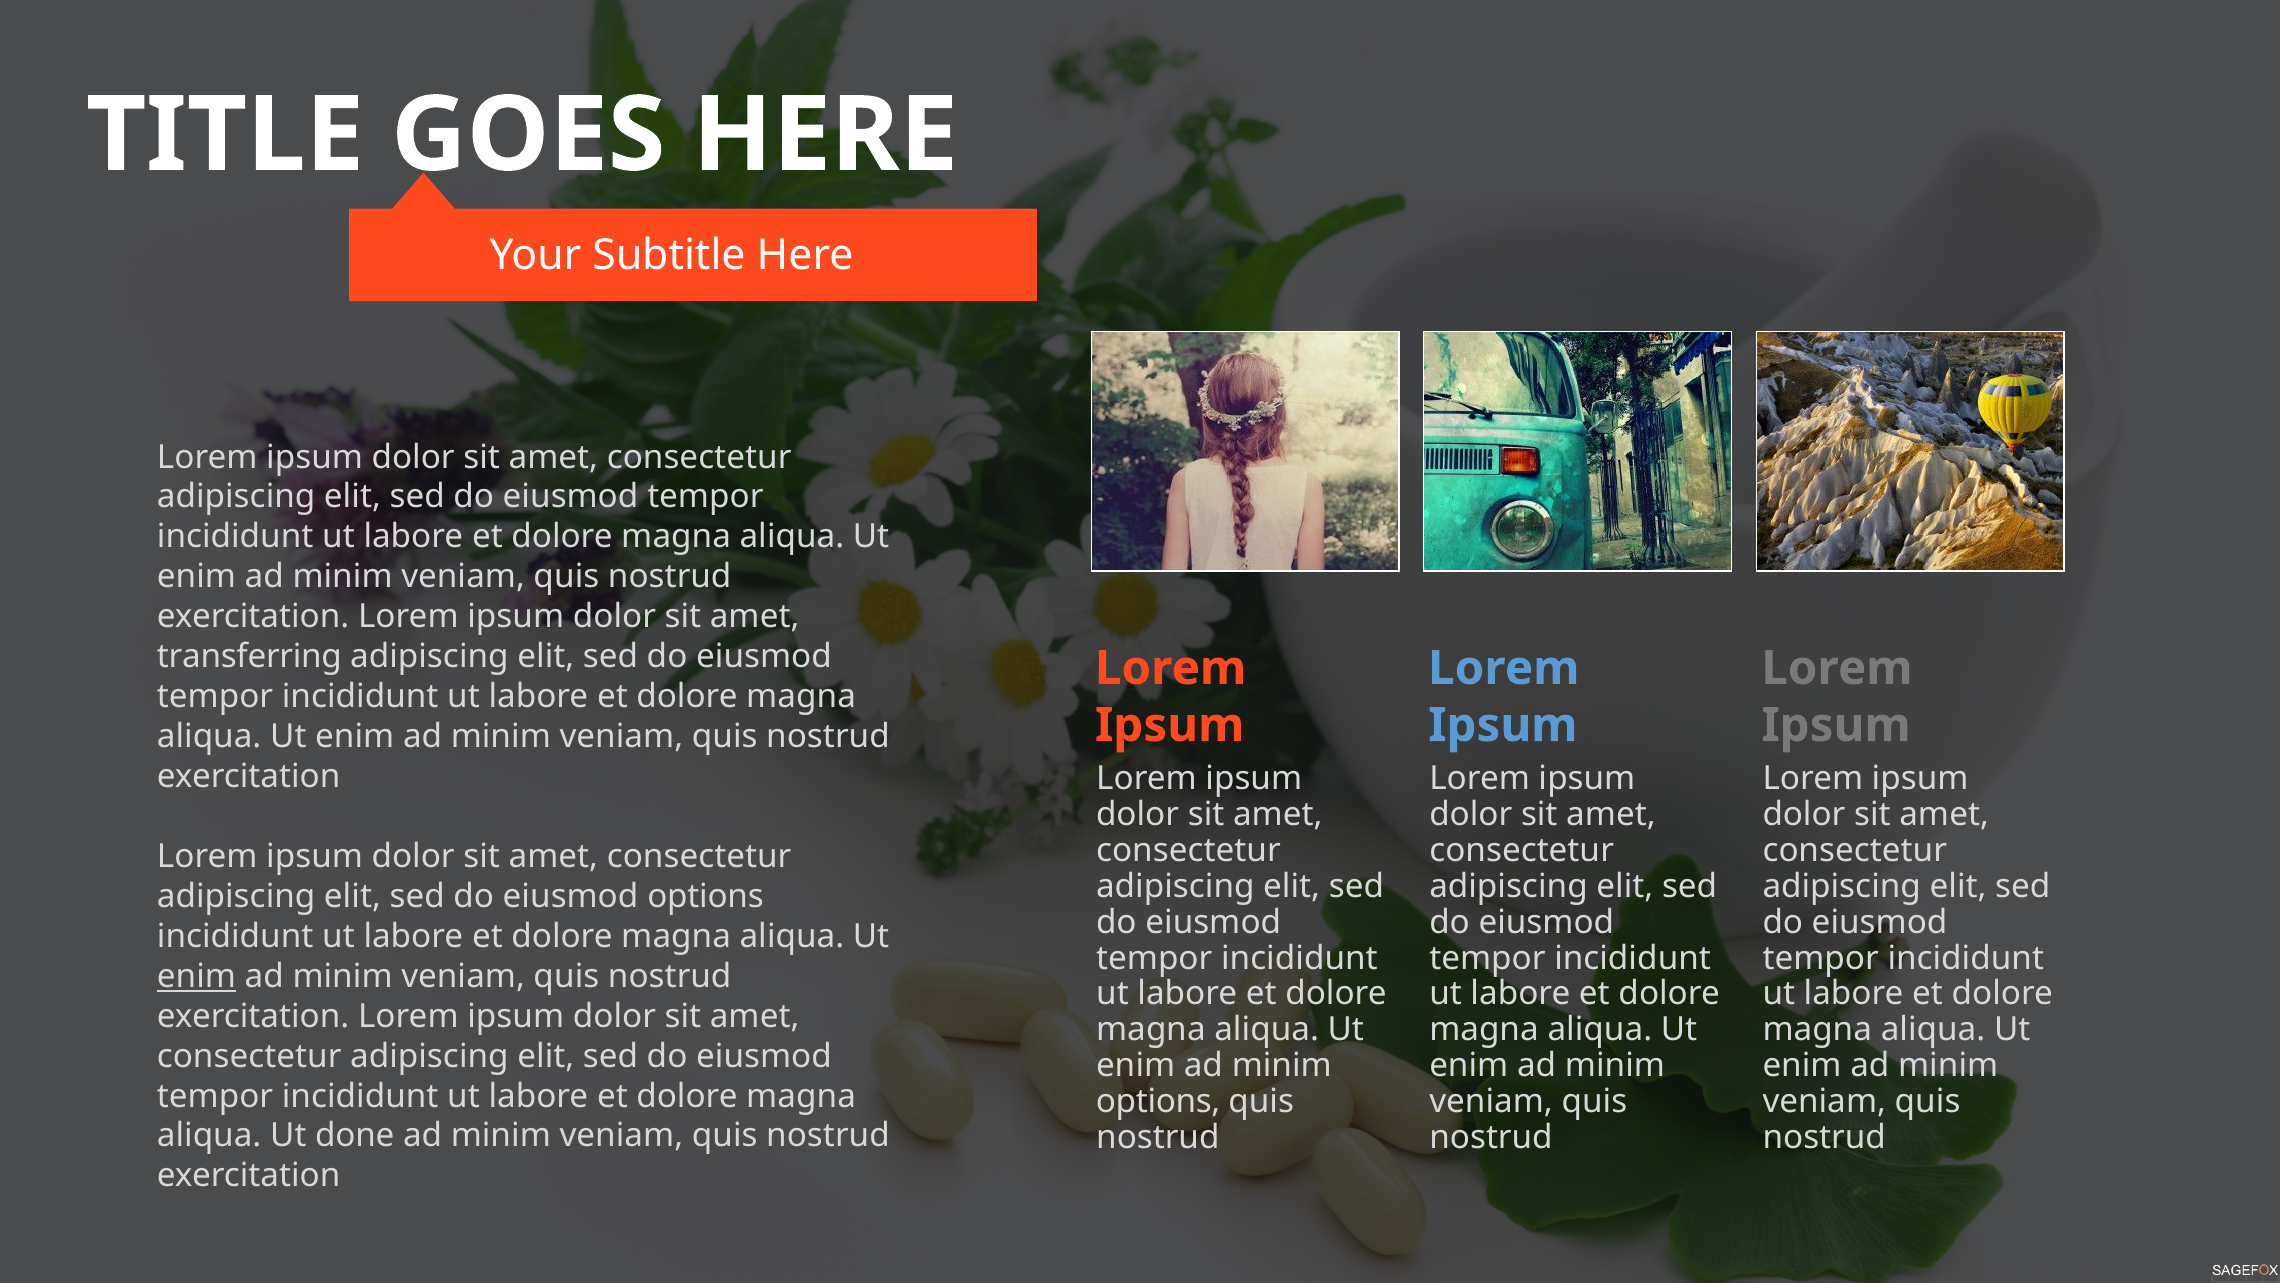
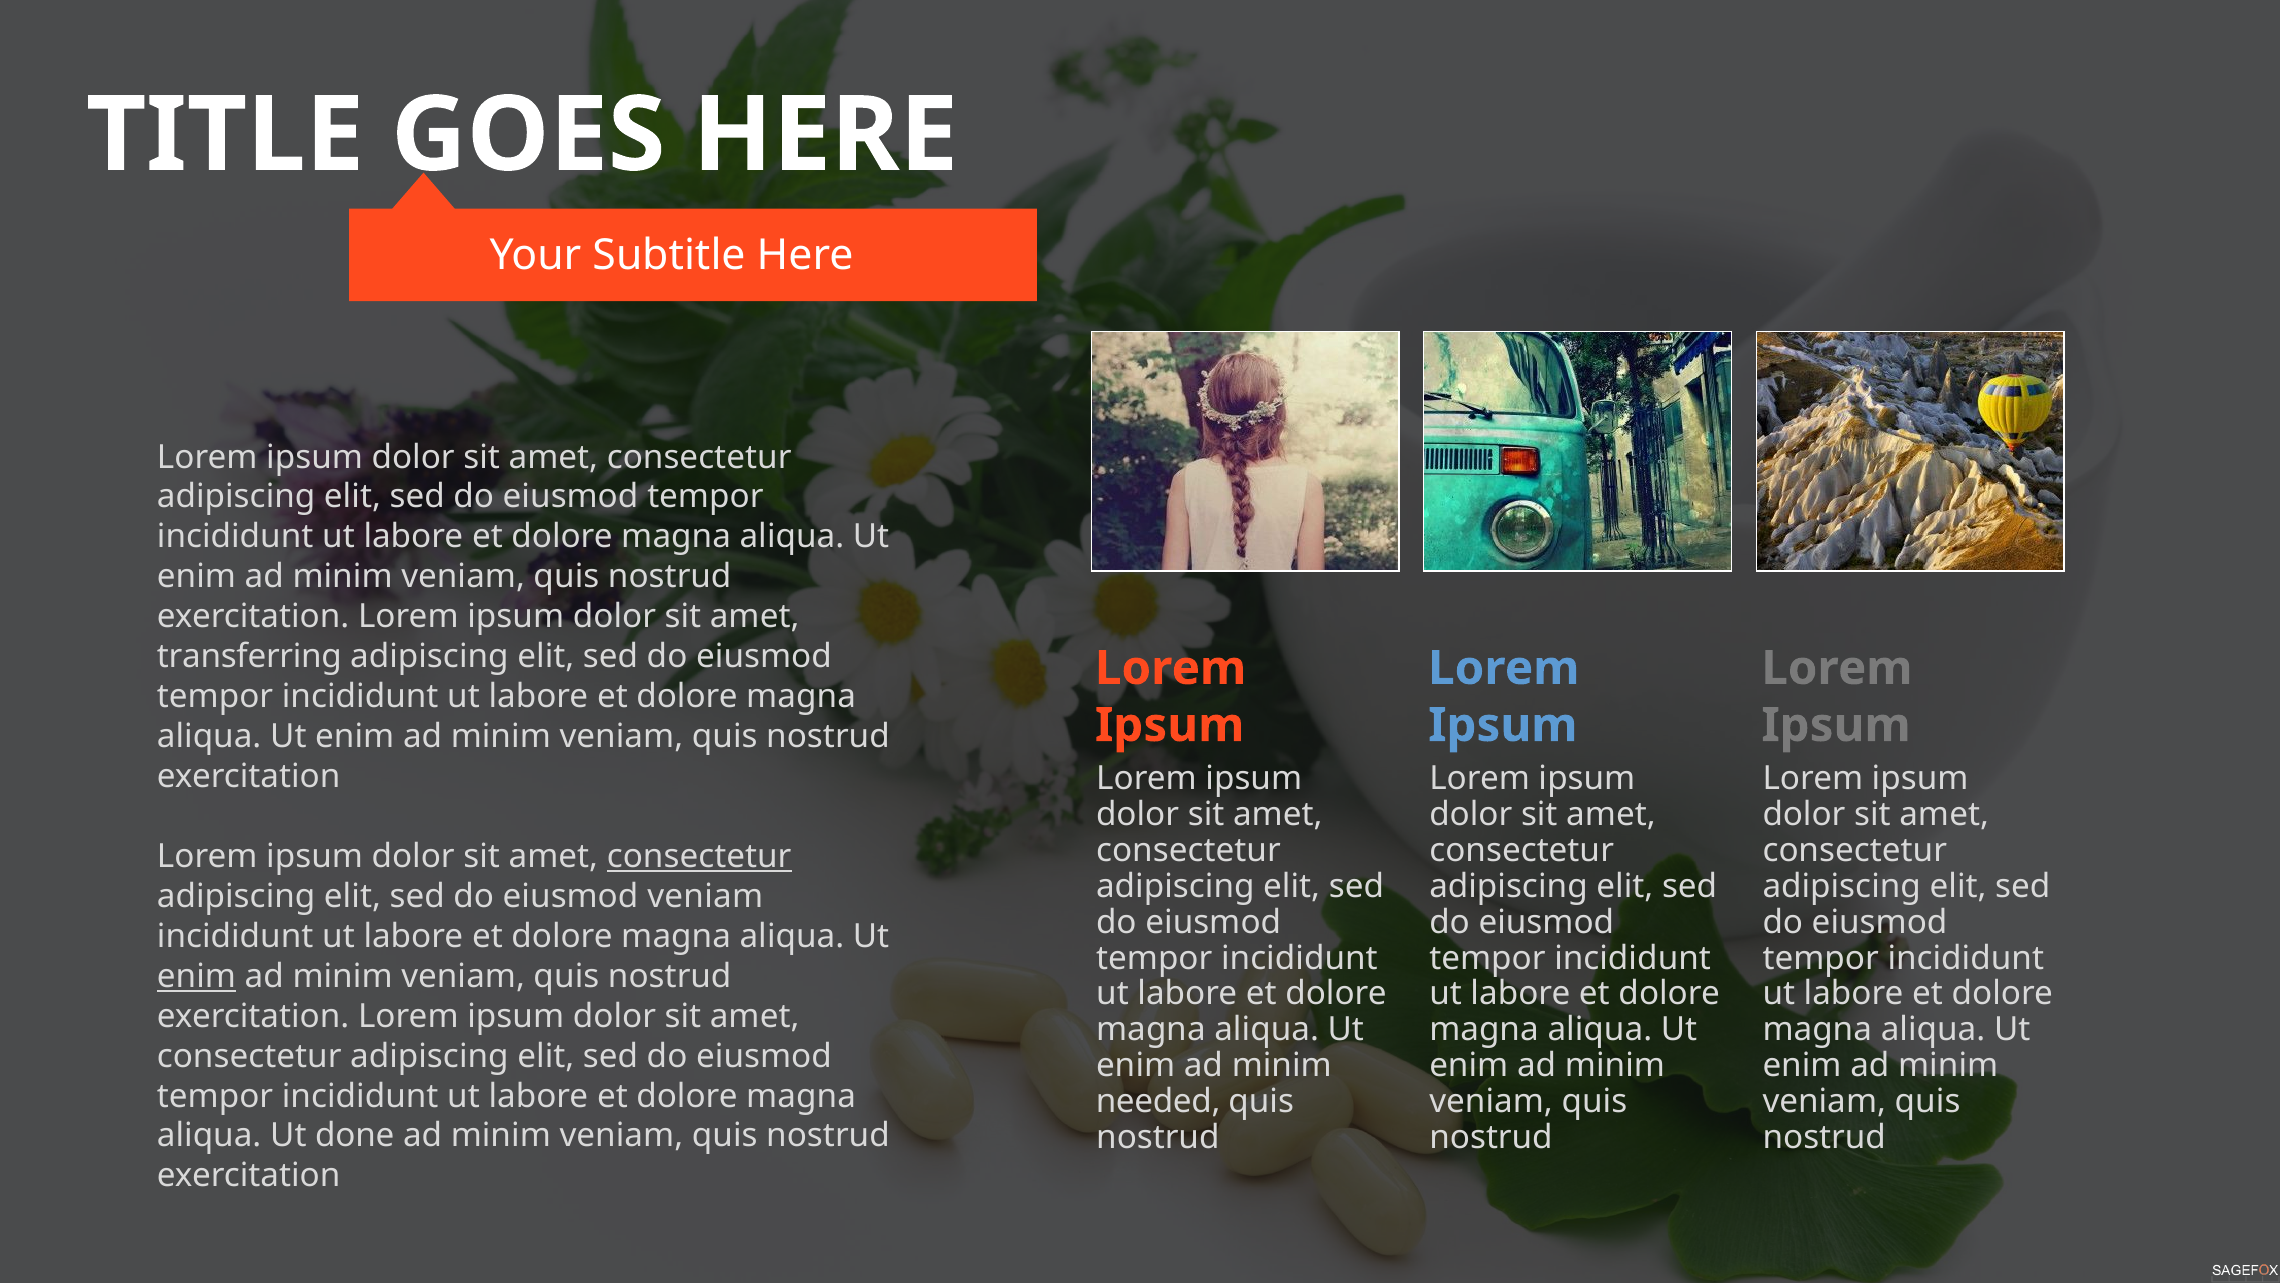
consectetur at (699, 856) underline: none -> present
eiusmod options: options -> veniam
options at (1158, 1101): options -> needed
